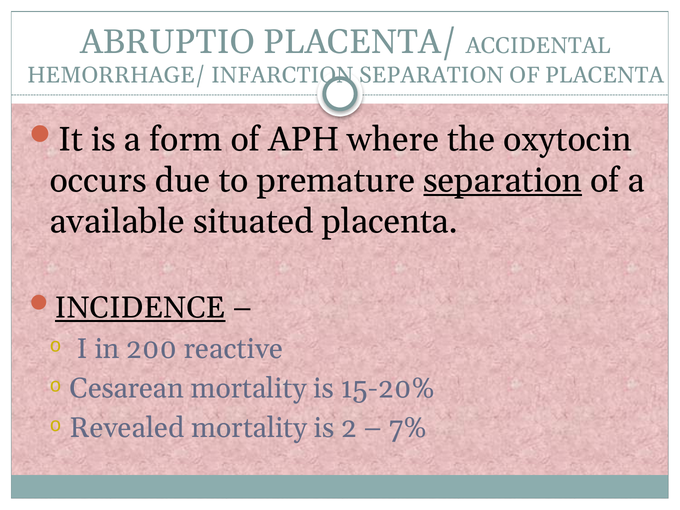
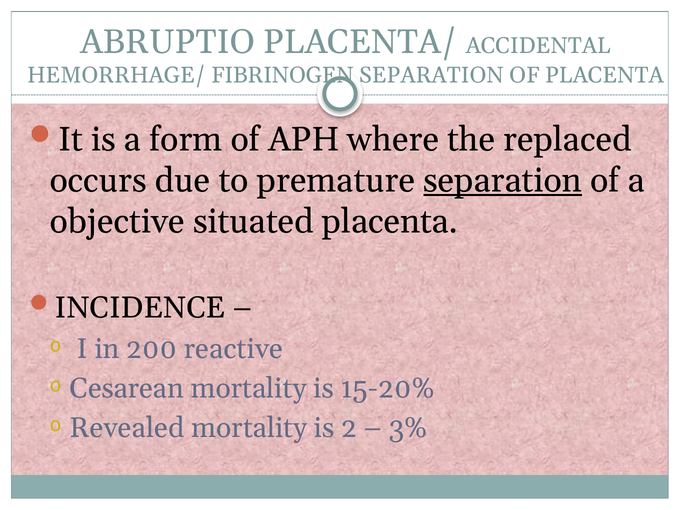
INFARCTION: INFARCTION -> FIBRINOGEN
oxytocin: oxytocin -> replaced
available: available -> objective
INCIDENCE underline: present -> none
7%: 7% -> 3%
